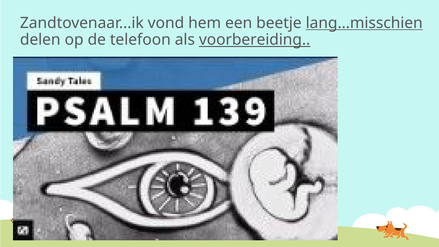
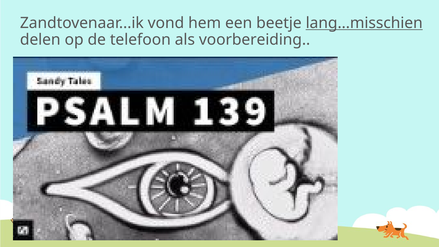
voorbereiding underline: present -> none
